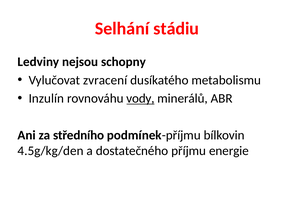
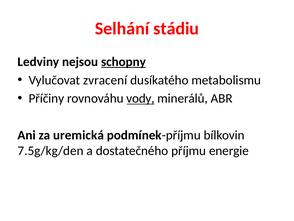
schopny underline: none -> present
Inzulín: Inzulín -> Příčiny
středního: středního -> uremická
4.5g/kg/den: 4.5g/kg/den -> 7.5g/kg/den
